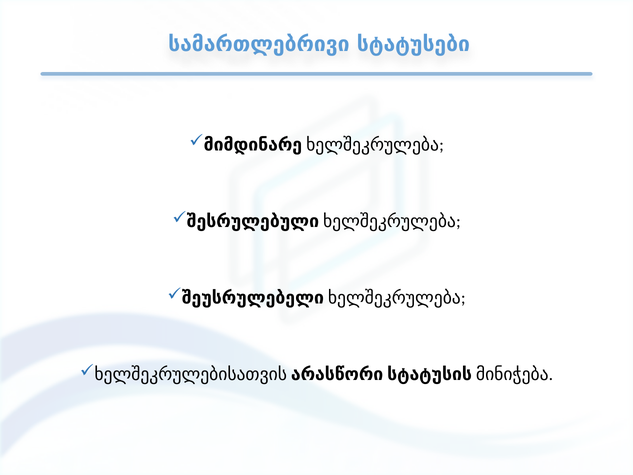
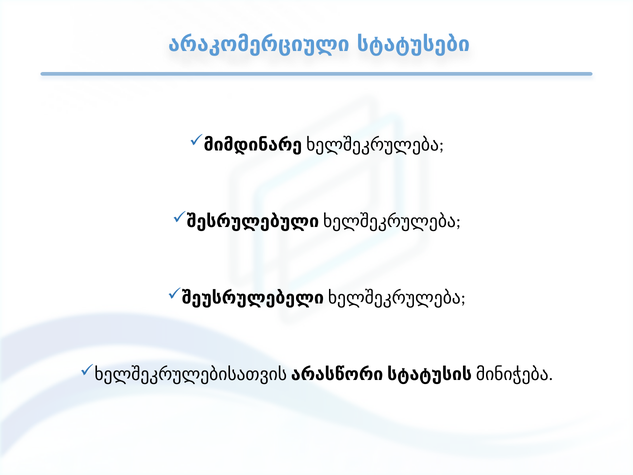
სამართლებრივი: სამართლებრივი -> არაკომერციული
